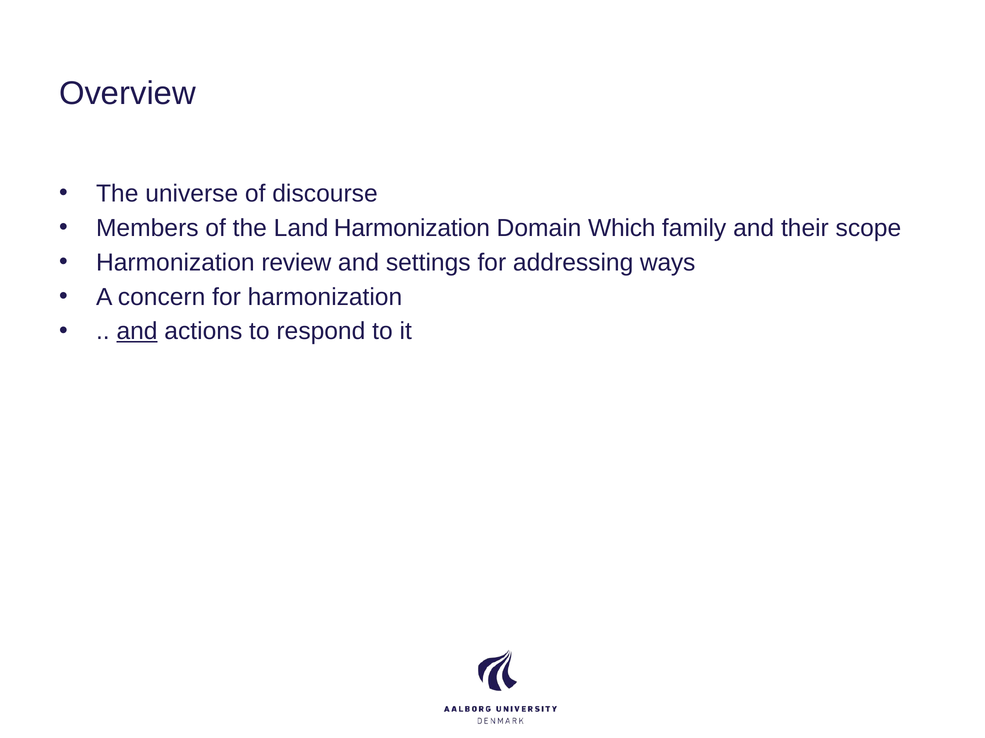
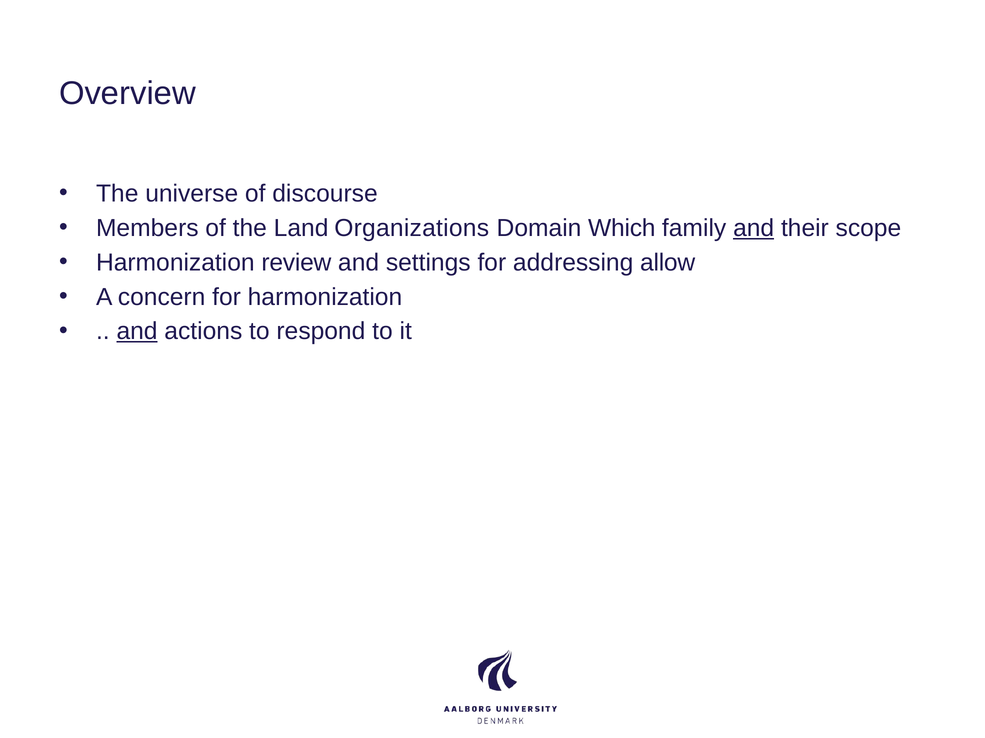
Land Harmonization: Harmonization -> Organizations
and at (754, 228) underline: none -> present
ways: ways -> allow
